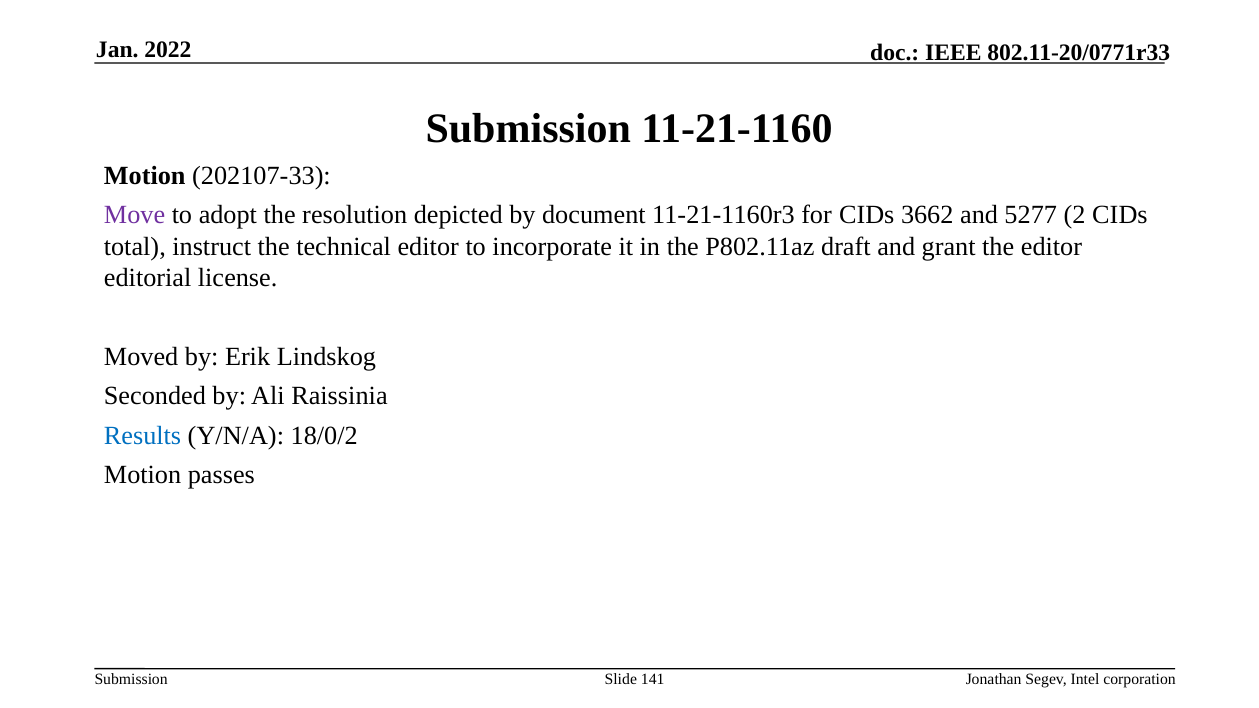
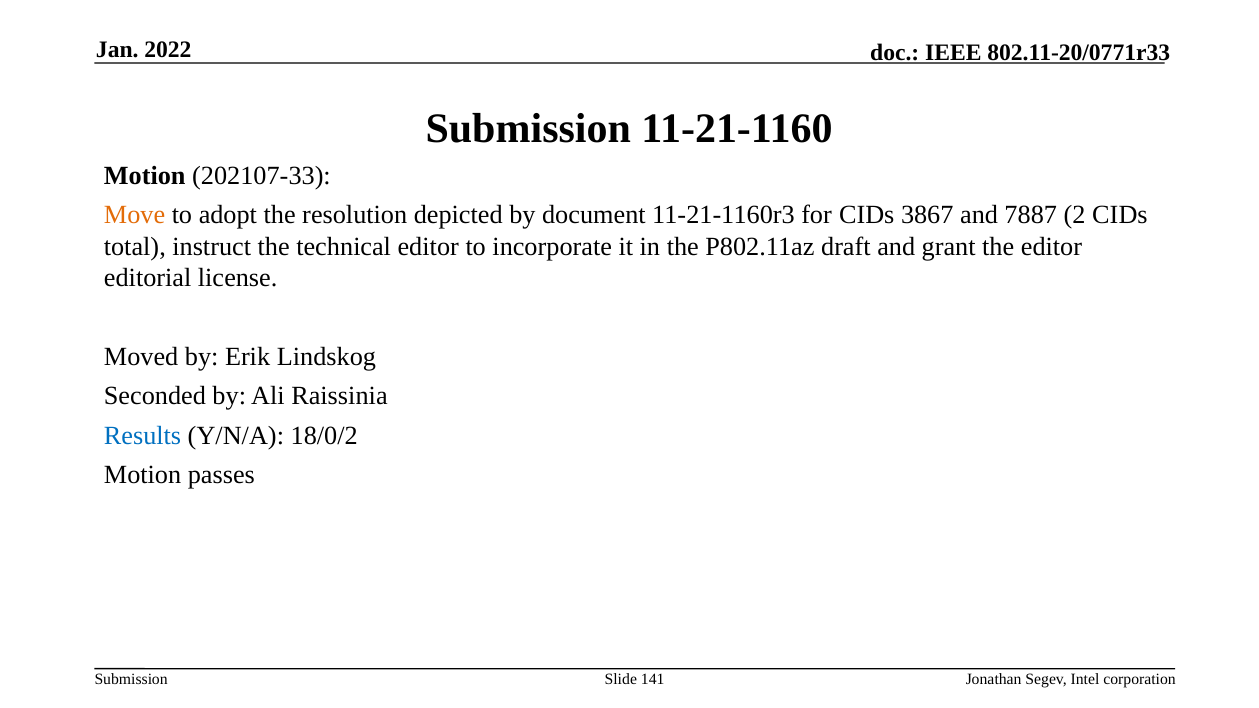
Move colour: purple -> orange
3662: 3662 -> 3867
5277: 5277 -> 7887
